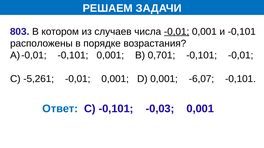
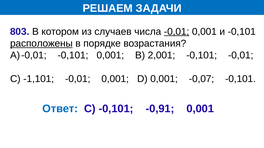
расположены underline: none -> present
0,701: 0,701 -> 2,001
-5,261: -5,261 -> -1,101
-6,07: -6,07 -> -0,07
-0,03: -0,03 -> -0,91
